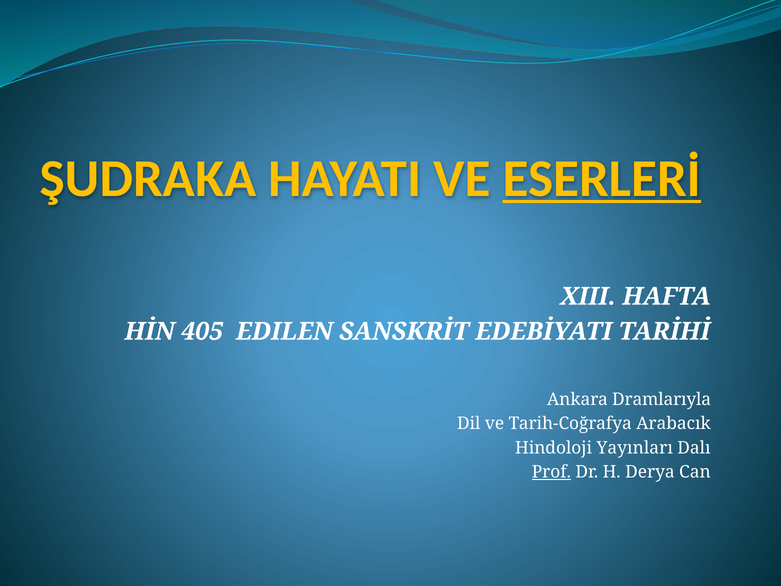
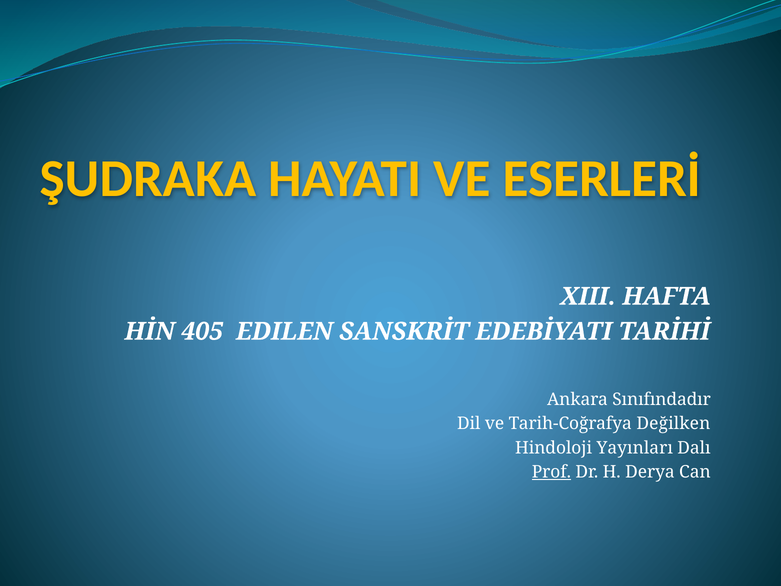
ESERLERİ underline: present -> none
Dramlarıyla: Dramlarıyla -> Sınıfındadır
Arabacık: Arabacık -> Değilken
